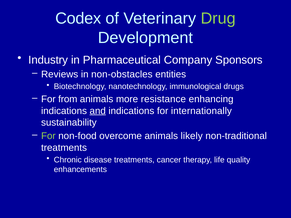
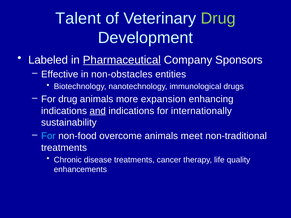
Codex: Codex -> Talent
Industry: Industry -> Labeled
Pharmaceutical underline: none -> present
Reviews: Reviews -> Effective
For from: from -> drug
resistance: resistance -> expansion
For at (48, 136) colour: light green -> light blue
likely: likely -> meet
